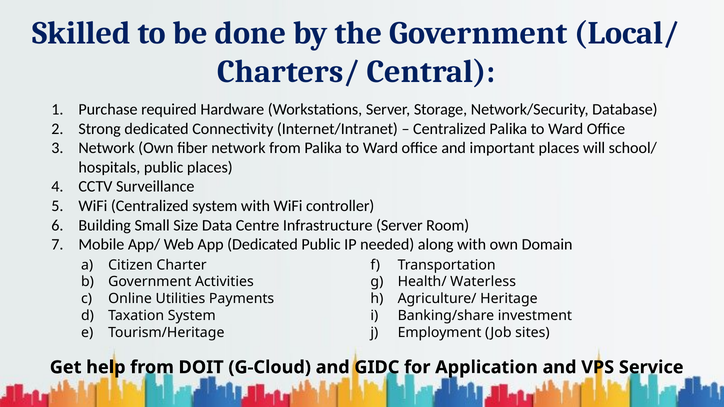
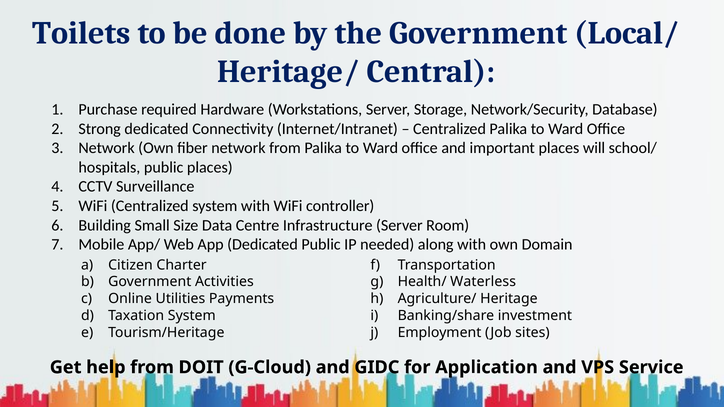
Skilled: Skilled -> Toilets
Charters/: Charters/ -> Heritage/
